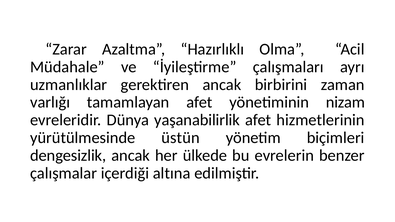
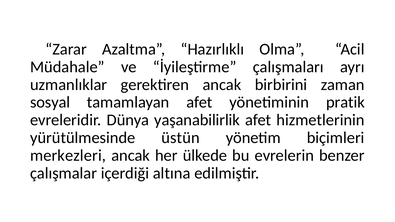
varlığı: varlığı -> sosyal
nizam: nizam -> pratik
dengesizlik: dengesizlik -> merkezleri
